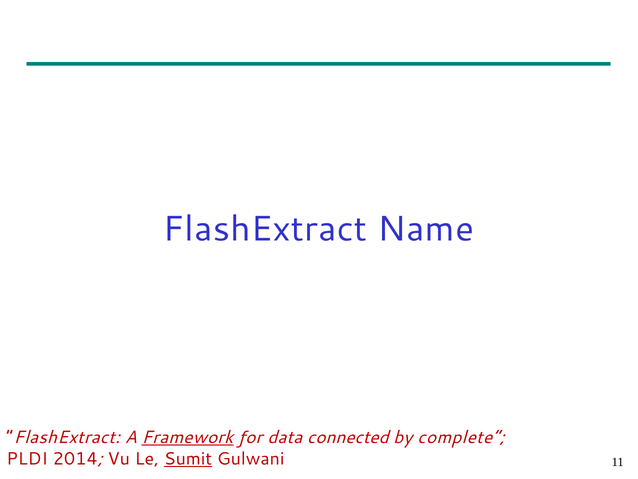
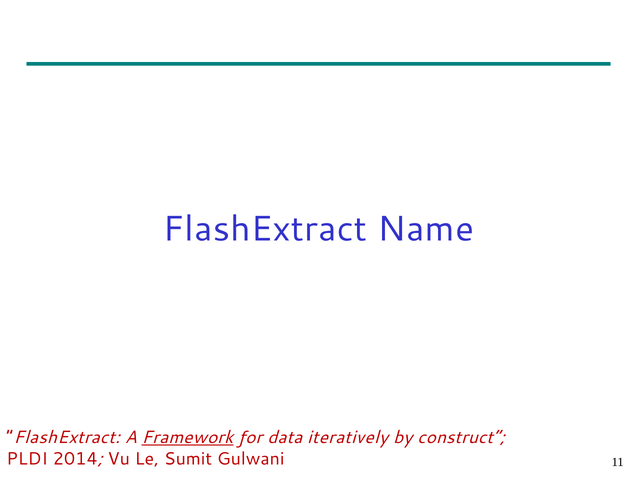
connected: connected -> iteratively
complete: complete -> construct
Sumit underline: present -> none
